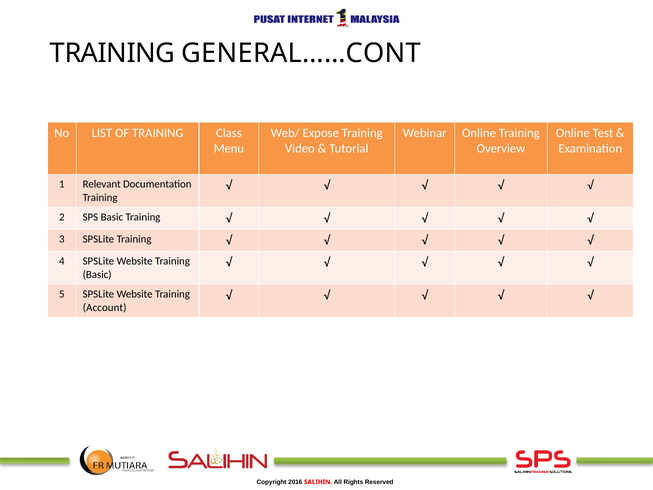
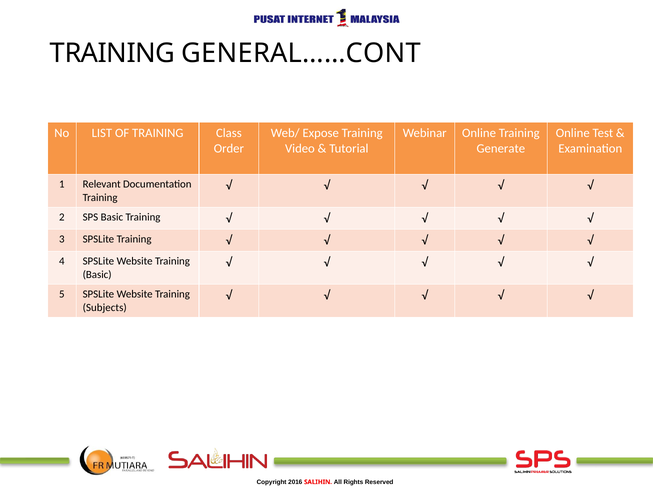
Menu: Menu -> Order
Overview: Overview -> Generate
Account: Account -> Subjects
